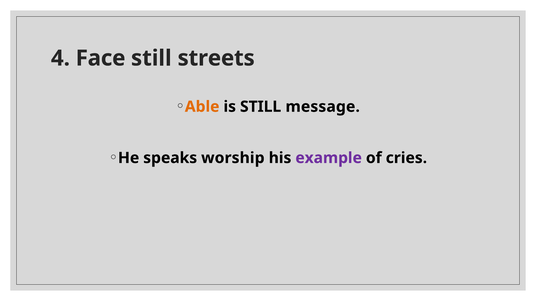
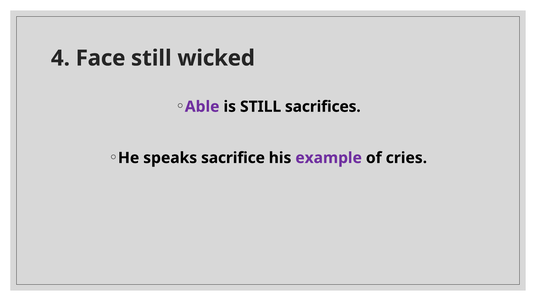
streets: streets -> wicked
Able colour: orange -> purple
message: message -> sacrifices
worship: worship -> sacrifice
